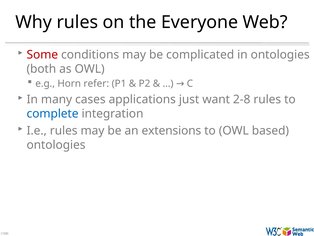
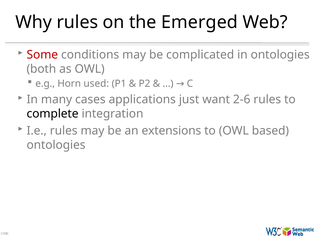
Everyone: Everyone -> Emerged
refer: refer -> used
2-8: 2-8 -> 2-6
complete colour: blue -> black
